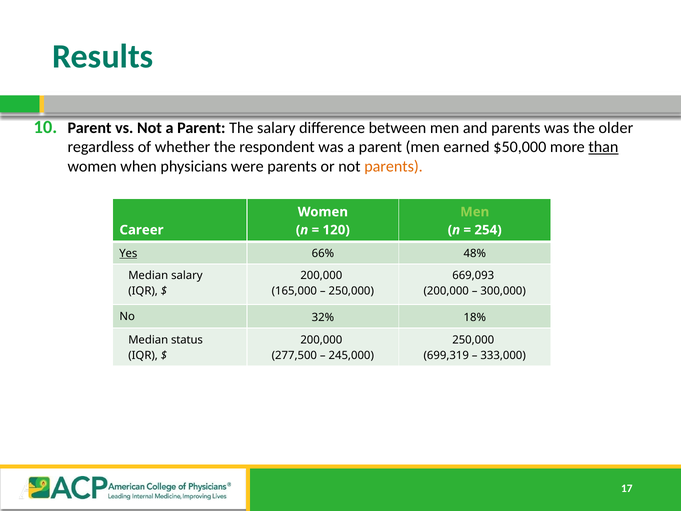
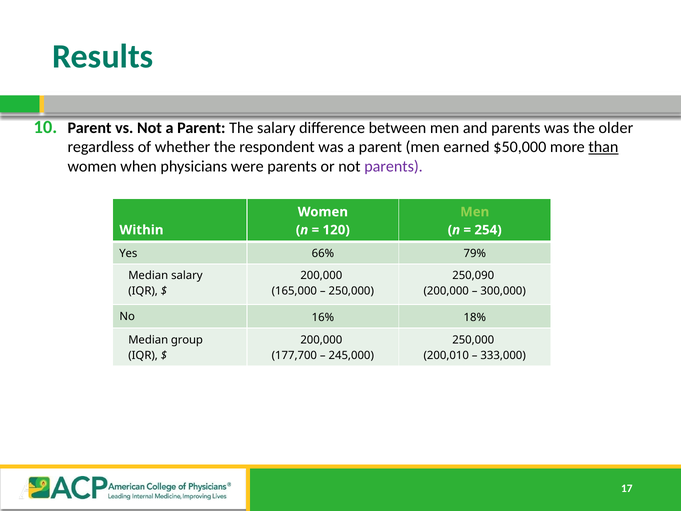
parents at (394, 166) colour: orange -> purple
Career: Career -> Within
Yes underline: present -> none
48%: 48% -> 79%
669,093: 669,093 -> 250,090
32%: 32% -> 16%
status: status -> group
277,500: 277,500 -> 177,700
699,319: 699,319 -> 200,010
